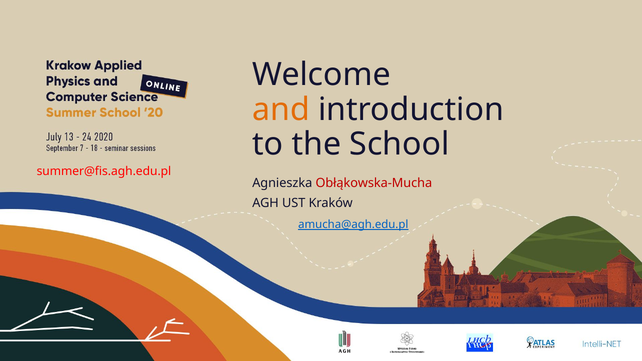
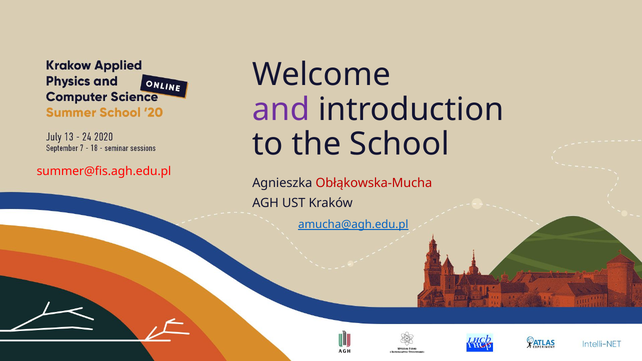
and colour: orange -> purple
